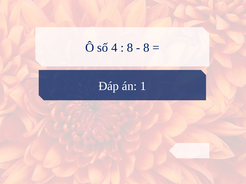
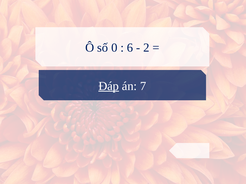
4: 4 -> 0
8 at (130, 48): 8 -> 6
8 at (146, 48): 8 -> 2
Đáp underline: none -> present
1: 1 -> 7
